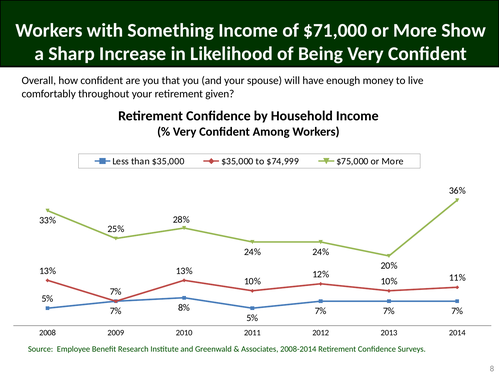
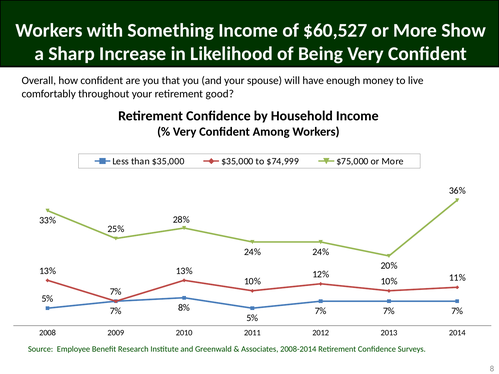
$71,000: $71,000 -> $60,527
given: given -> good
